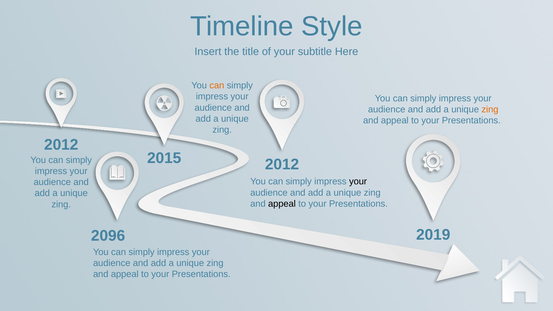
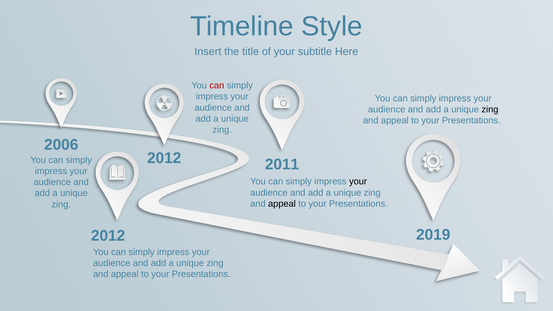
can at (217, 86) colour: orange -> red
zing at (490, 109) colour: orange -> black
2012 at (61, 145): 2012 -> 2006
2015 at (164, 158): 2015 -> 2012
2012 at (282, 165): 2012 -> 2011
2096 at (108, 236): 2096 -> 2012
